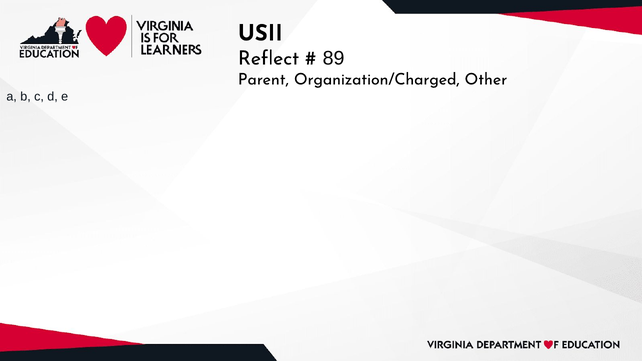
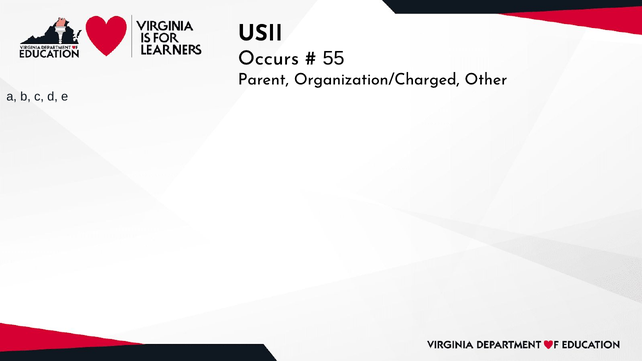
Reflect: Reflect -> Occurs
89: 89 -> 55
